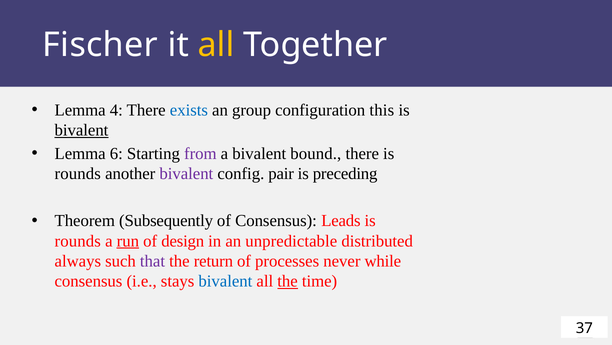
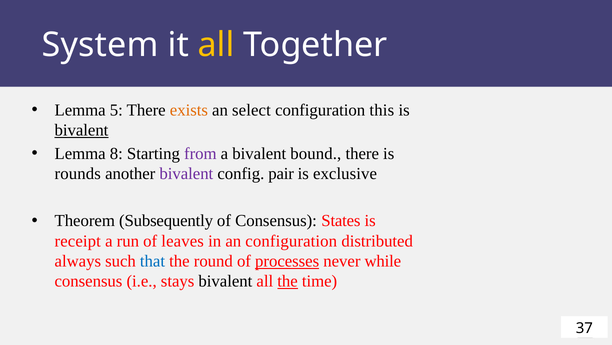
Fischer: Fischer -> System
4: 4 -> 5
exists colour: blue -> orange
group: group -> select
6: 6 -> 8
preceding: preceding -> exclusive
Leads: Leads -> States
rounds at (78, 241): rounds -> receipt
run underline: present -> none
design: design -> leaves
an unpredictable: unpredictable -> configuration
that colour: purple -> blue
return: return -> round
processes underline: none -> present
bivalent at (225, 281) colour: blue -> black
